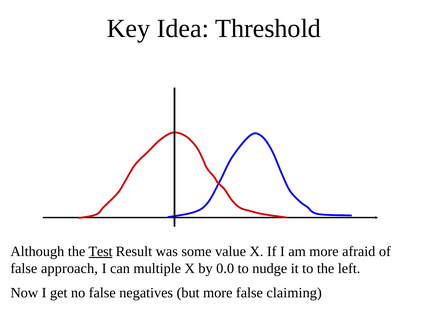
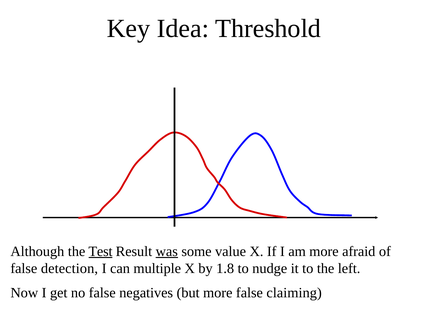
was underline: none -> present
approach: approach -> detection
0.0: 0.0 -> 1.8
